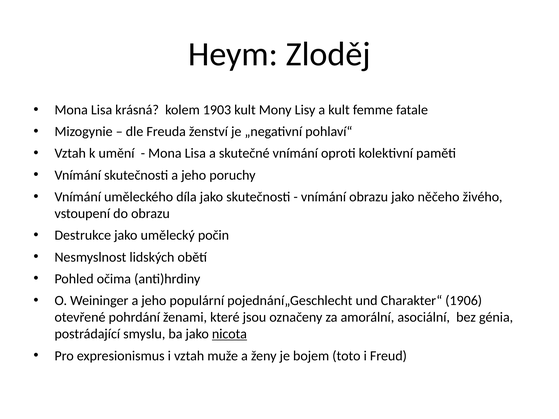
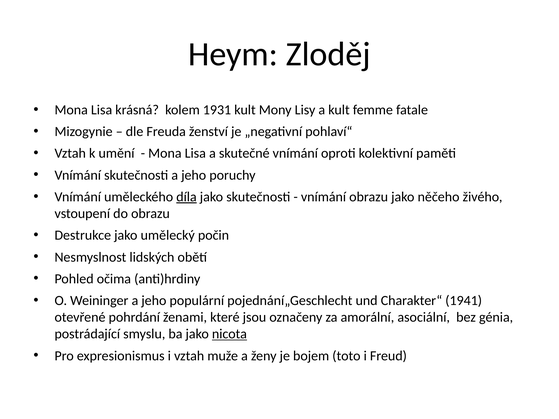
1903: 1903 -> 1931
díla underline: none -> present
1906: 1906 -> 1941
